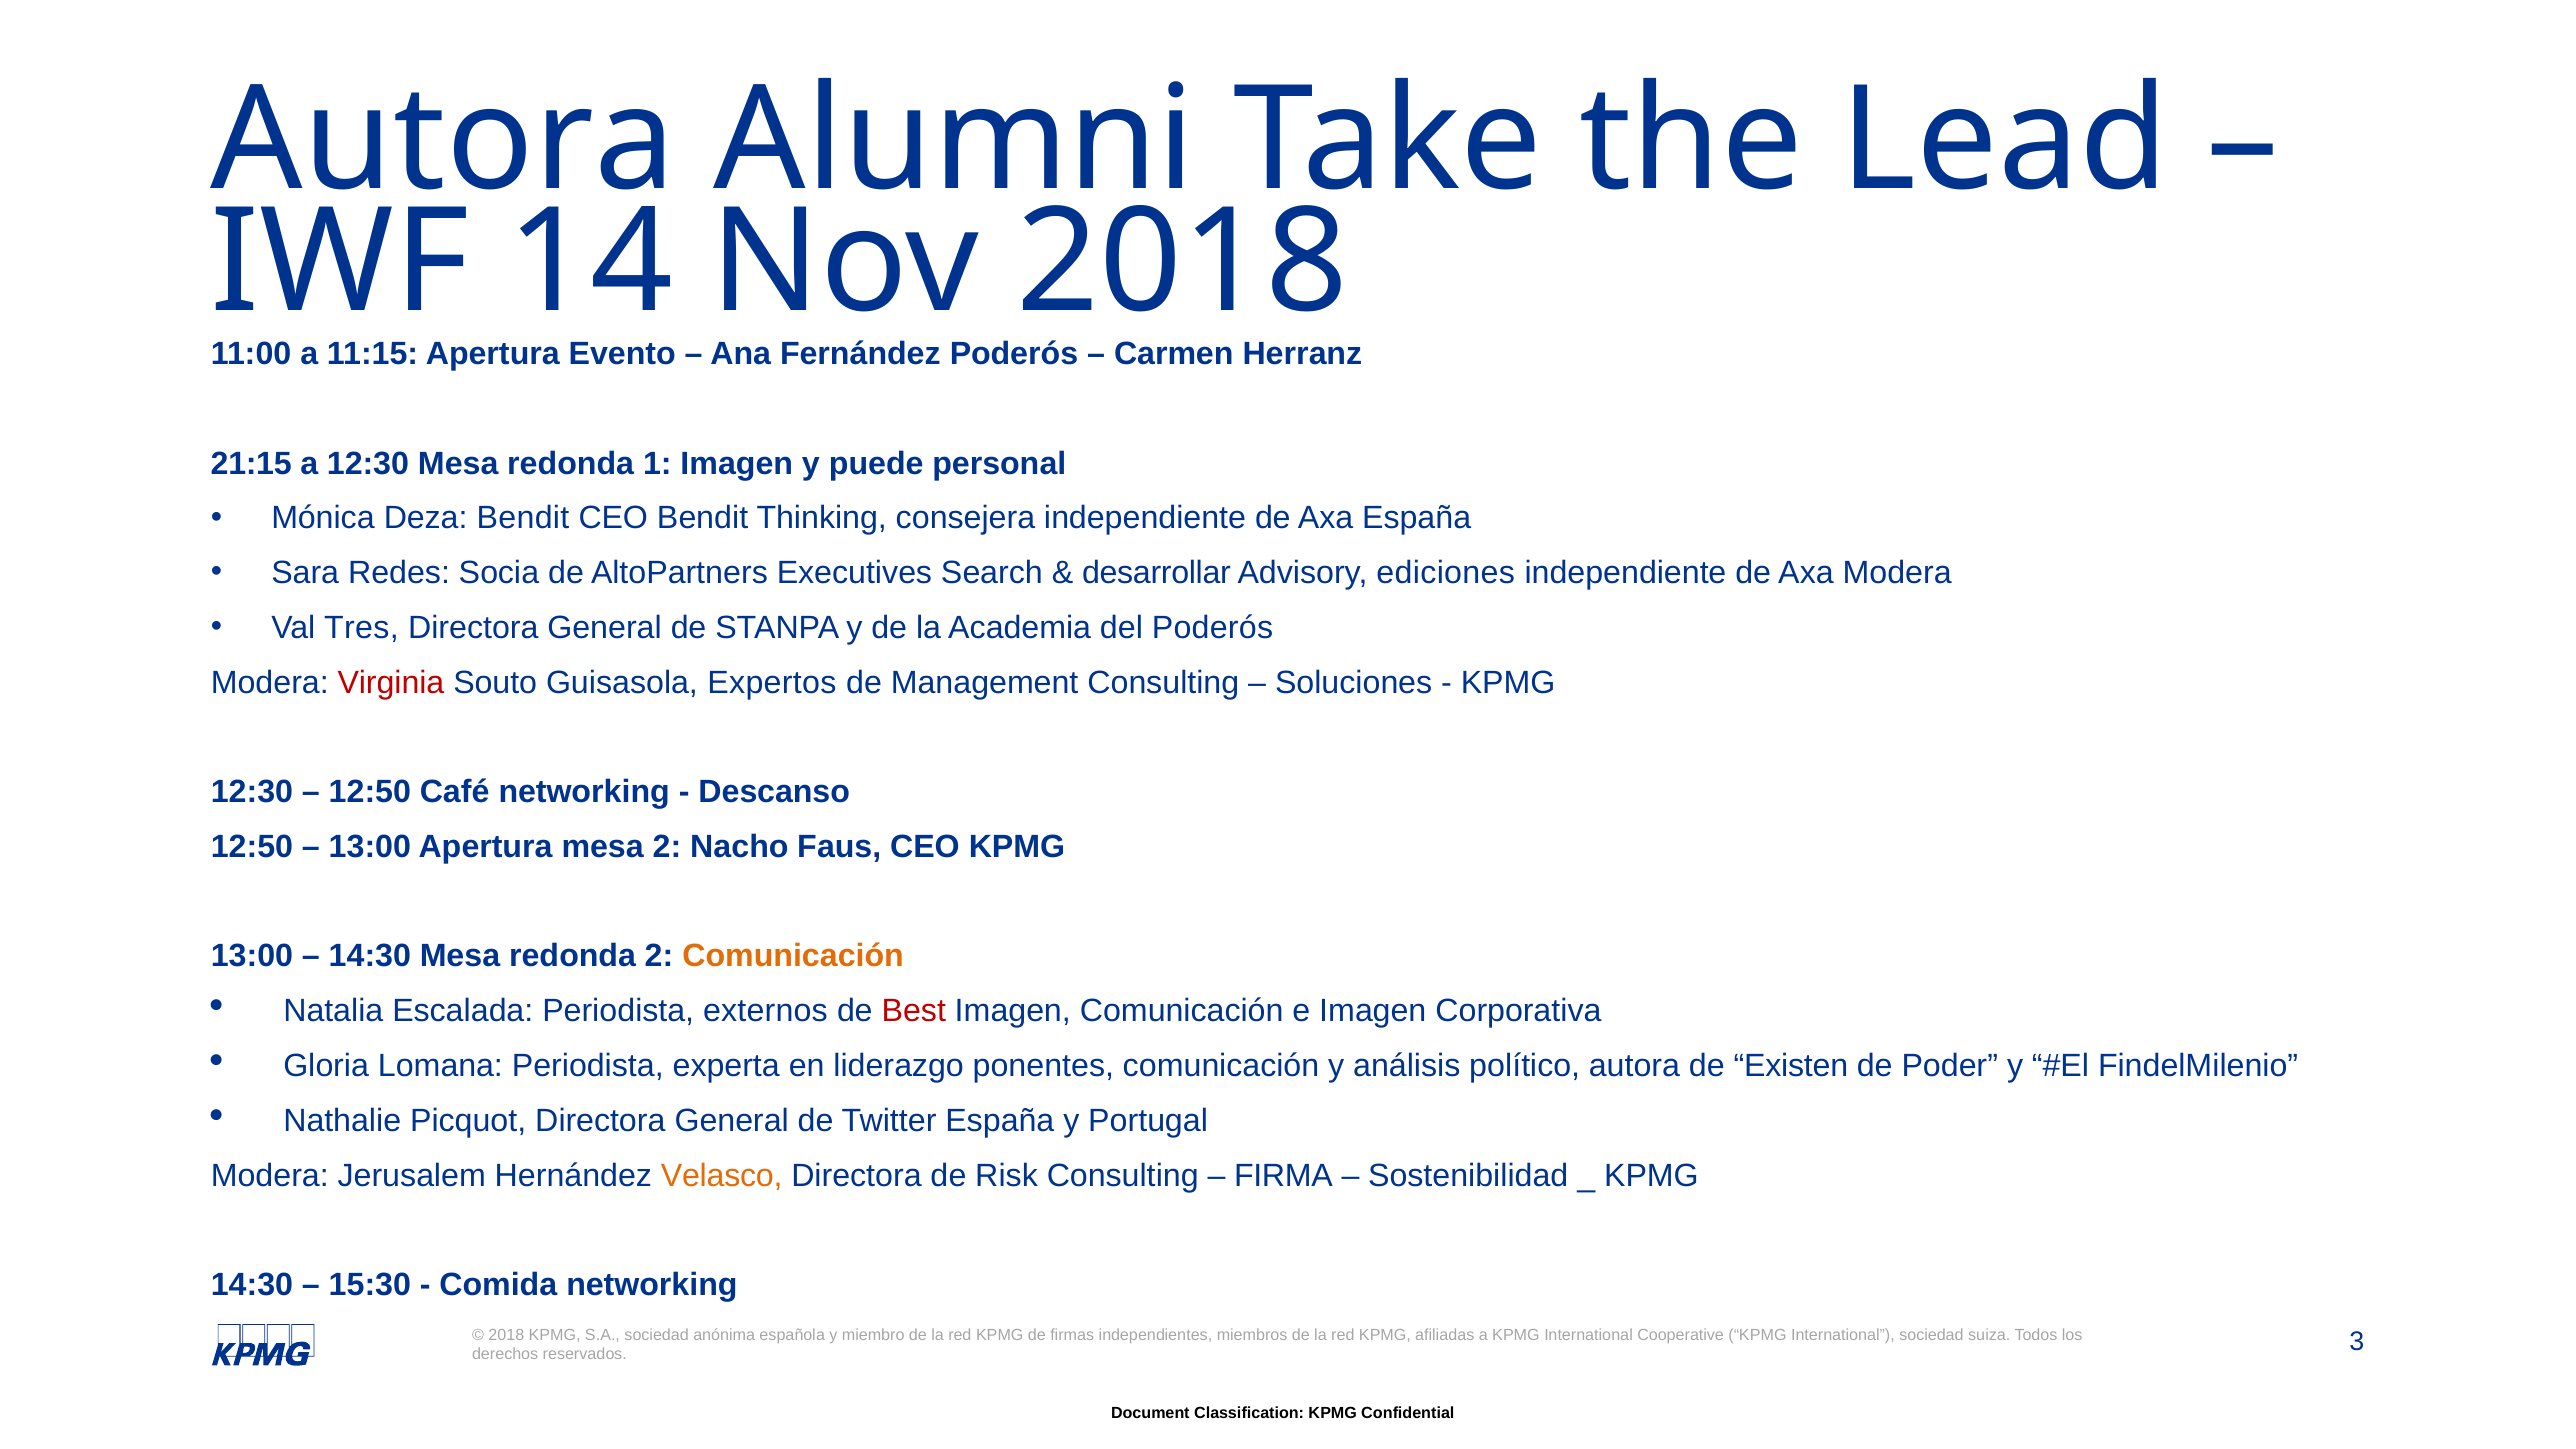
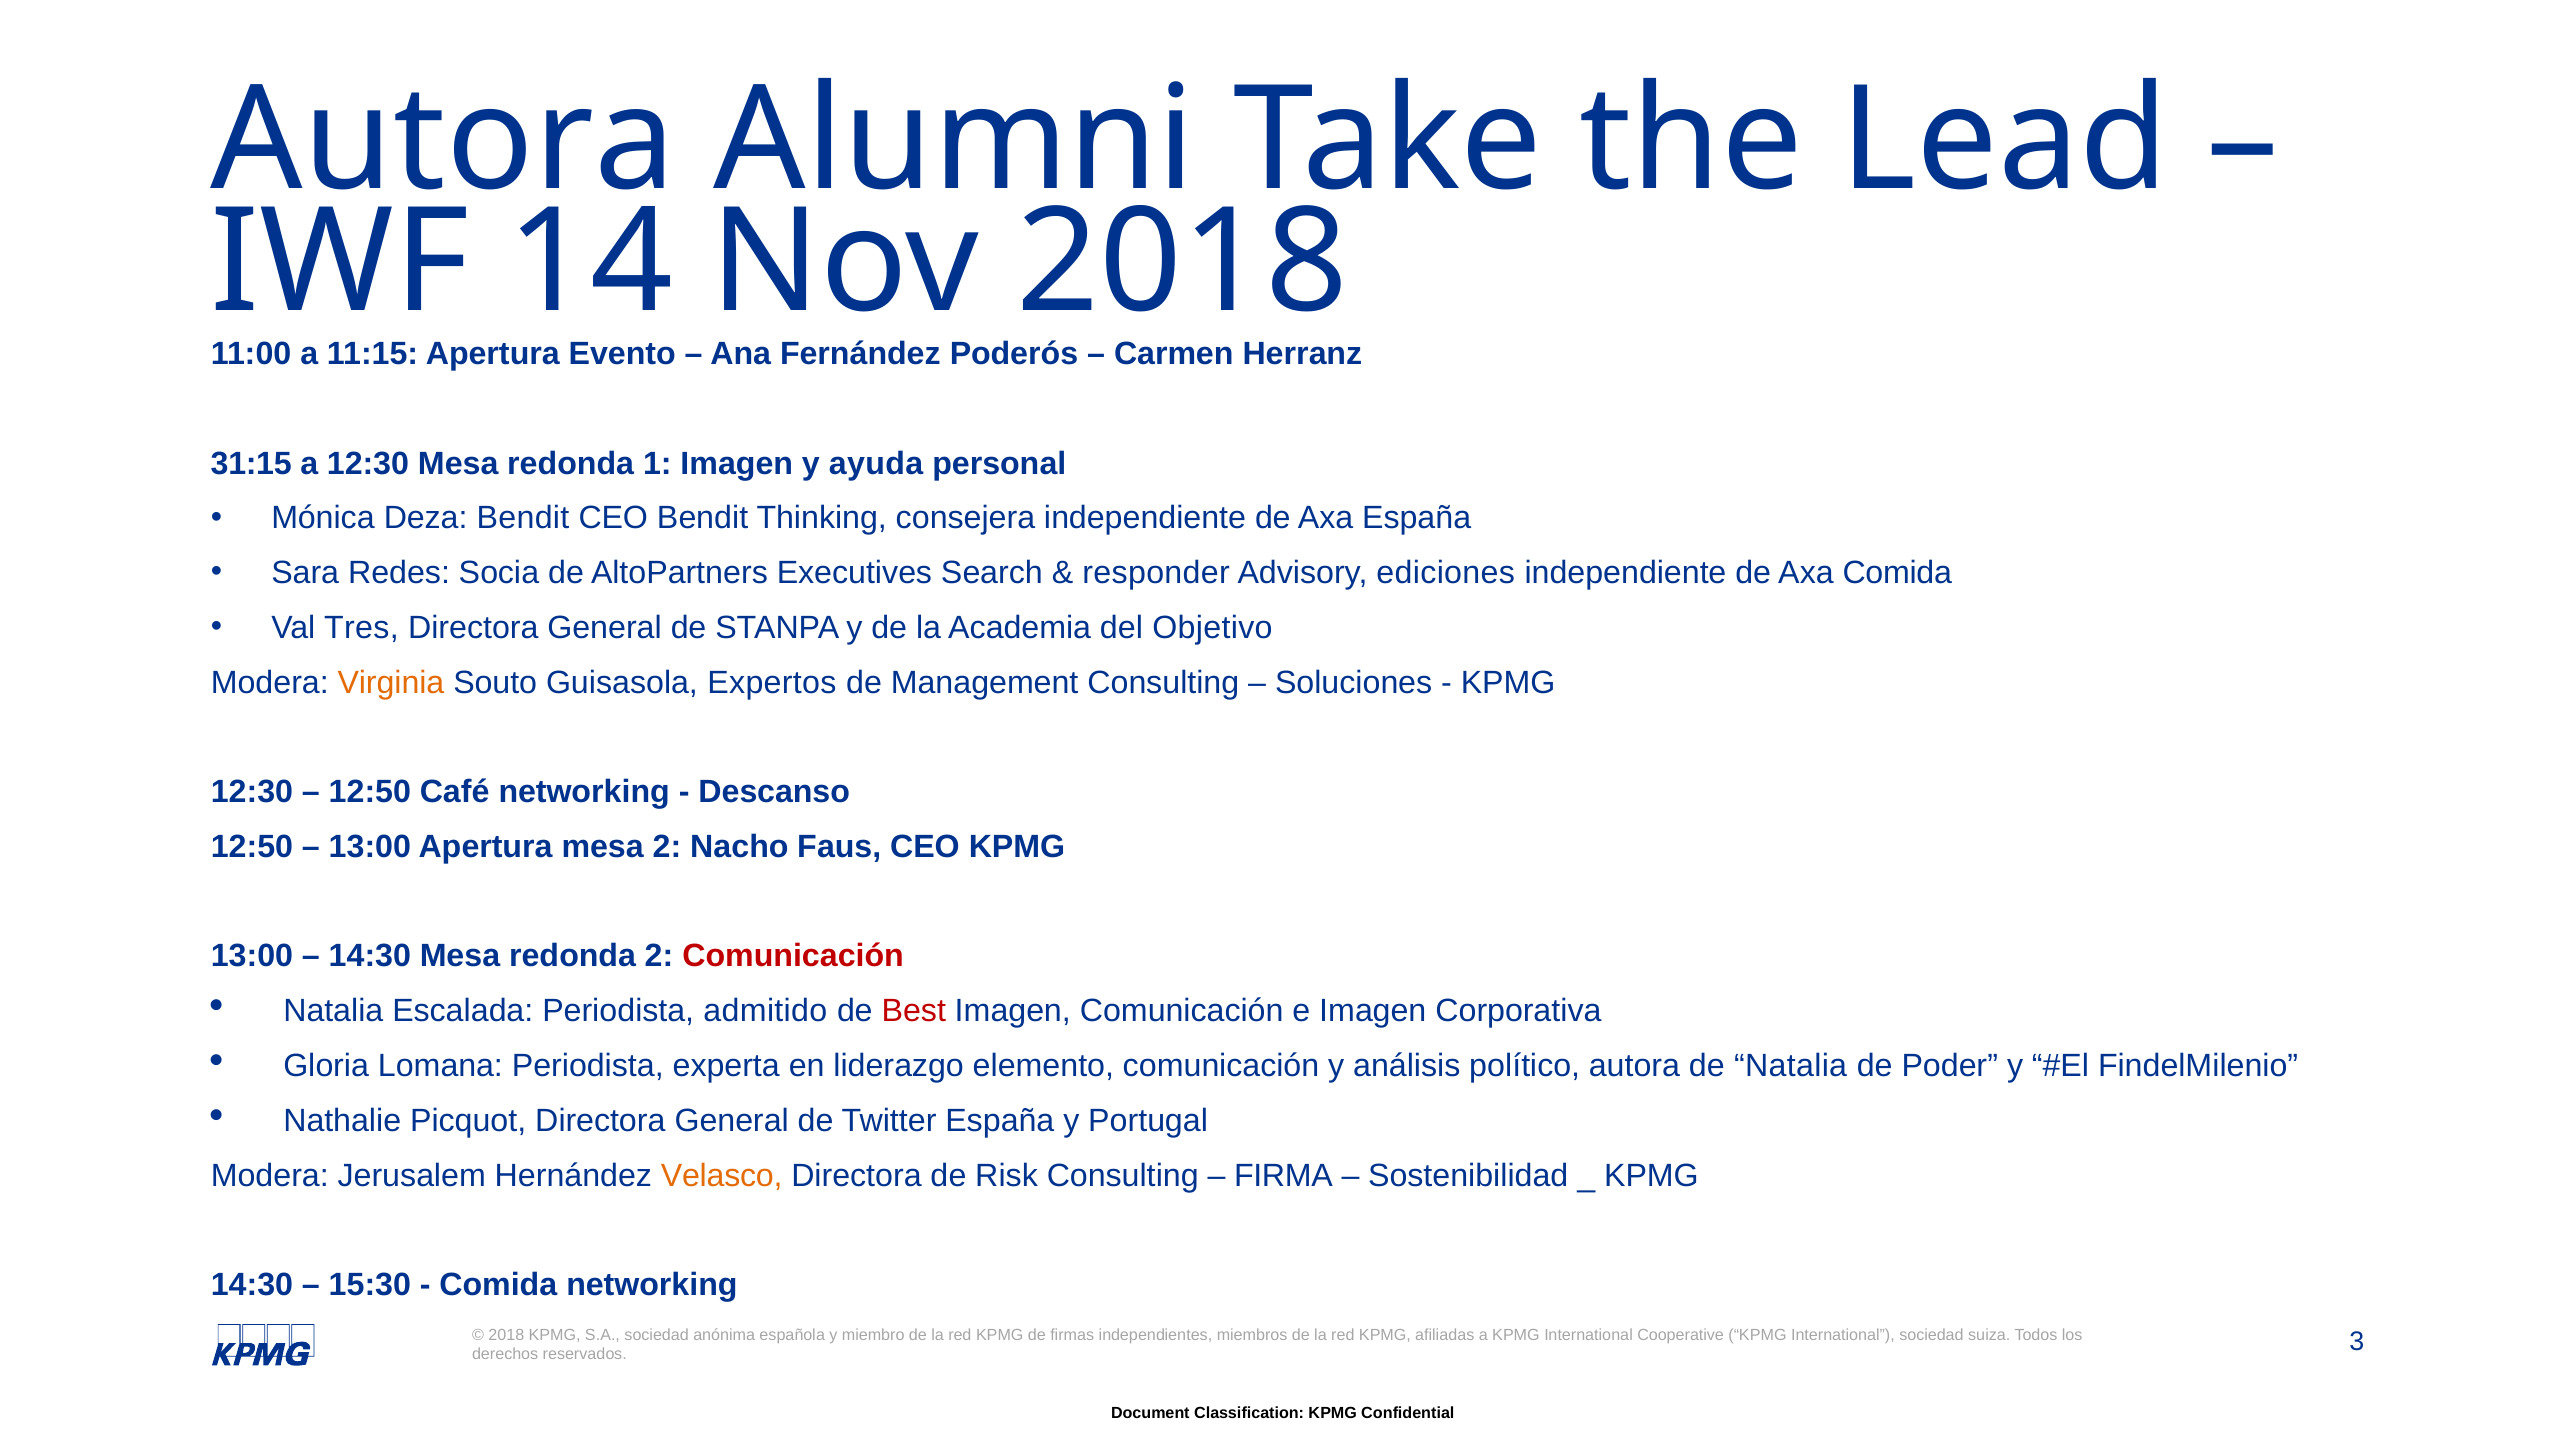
21:15: 21:15 -> 31:15
puede: puede -> ayuda
desarrollar: desarrollar -> responder
Axa Modera: Modera -> Comida
del Poderós: Poderós -> Objetivo
Virginia colour: red -> orange
Comunicación at (793, 956) colour: orange -> red
externos: externos -> admitido
ponentes: ponentes -> elemento
de Existen: Existen -> Natalia
